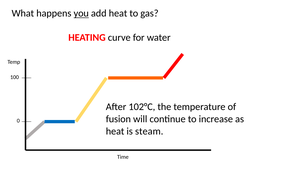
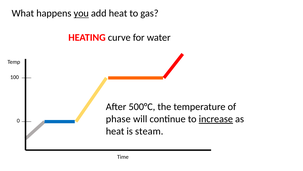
102°C: 102°C -> 500°C
fusion: fusion -> phase
increase underline: none -> present
